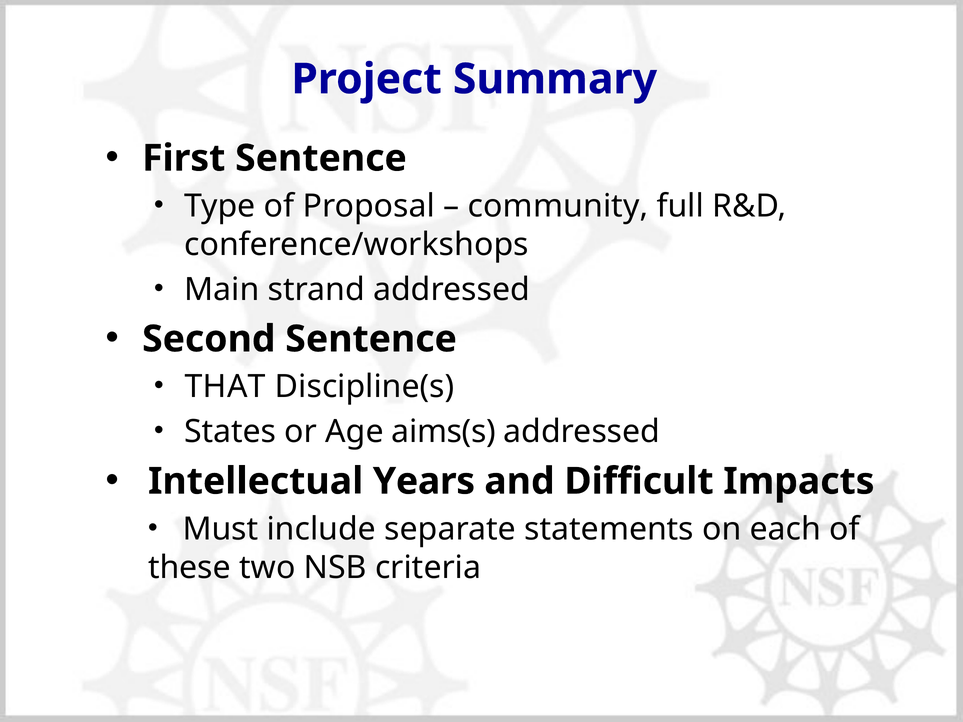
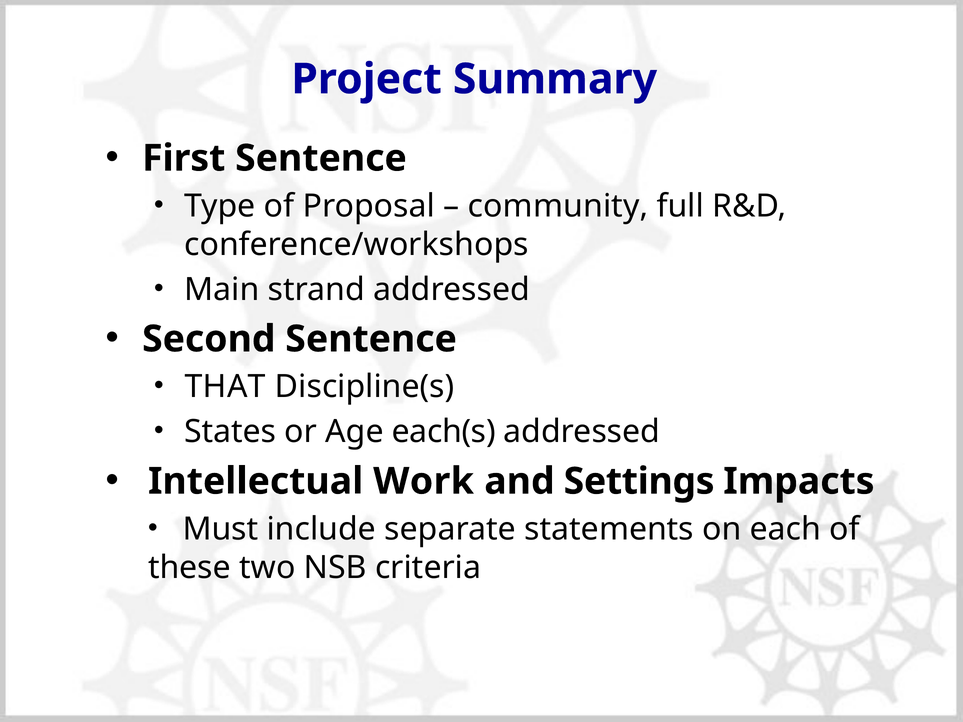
aims(s: aims(s -> each(s
Years: Years -> Work
Difficult: Difficult -> Settings
